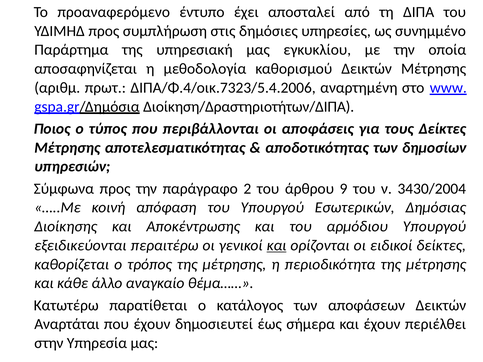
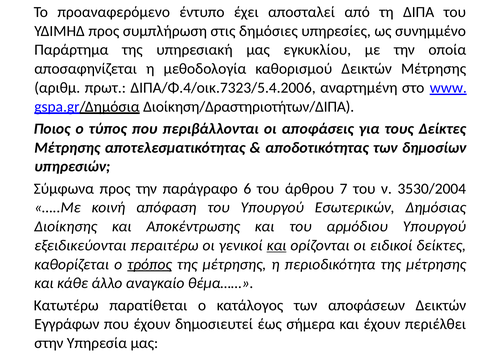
2: 2 -> 6
9: 9 -> 7
3430/2004: 3430/2004 -> 3530/2004
τρόπος underline: none -> present
Αναρτάται: Αναρτάται -> Εγγράφων
